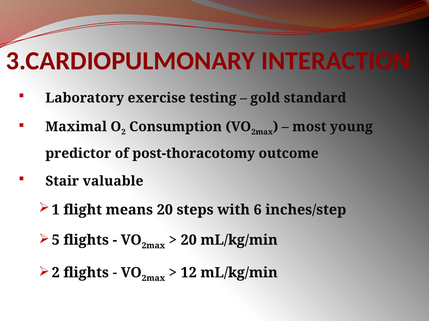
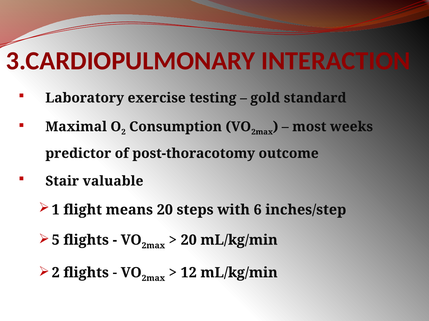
young: young -> weeks
